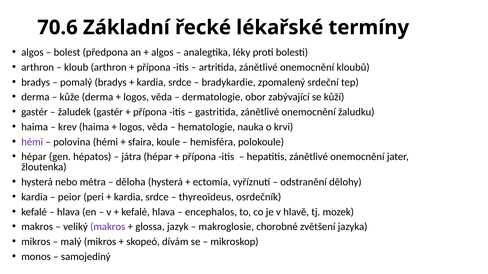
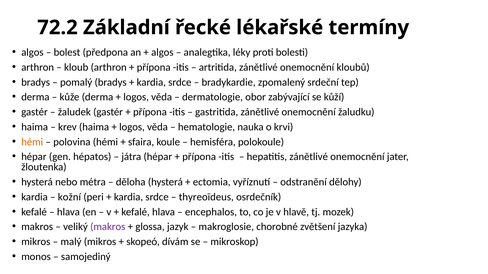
70.6: 70.6 -> 72.2
hémi at (32, 142) colour: purple -> orange
peior: peior -> kožní
